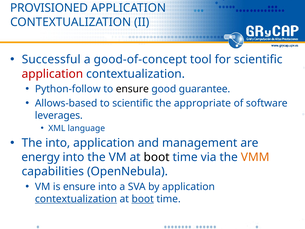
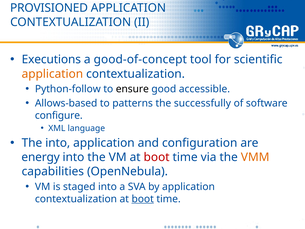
Successful: Successful -> Executions
application at (52, 74) colour: red -> orange
guarantee: guarantee -> accessible
to scientific: scientific -> patterns
appropriate: appropriate -> successfully
leverages: leverages -> configure
management: management -> configuration
boot at (157, 157) colour: black -> red
is ensure: ensure -> staged
contextualization at (76, 199) underline: present -> none
